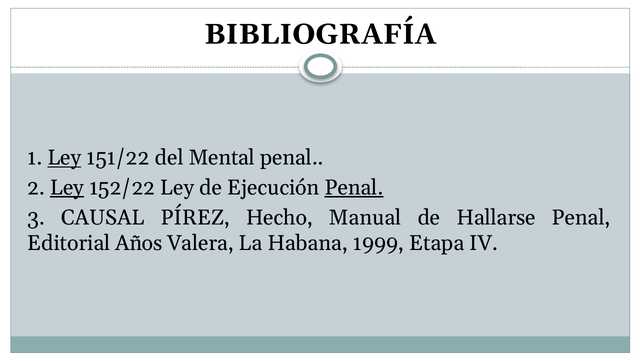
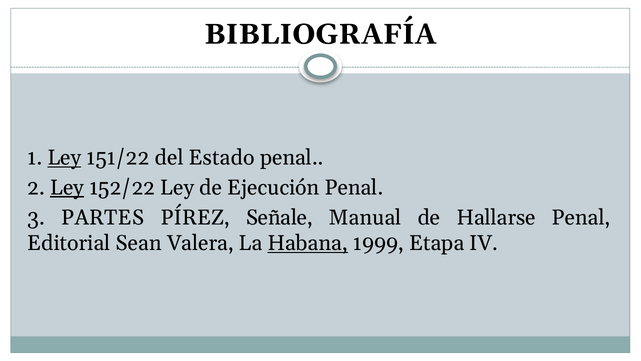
Mental: Mental -> Estado
Penal at (354, 187) underline: present -> none
CAUSAL: CAUSAL -> PARTES
Hecho: Hecho -> Señale
Años: Años -> Sean
Habana underline: none -> present
